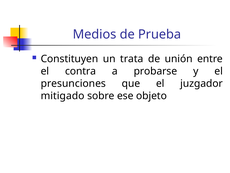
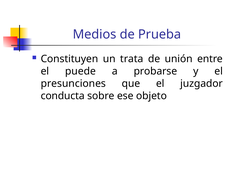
contra: contra -> puede
mitigado: mitigado -> conducta
